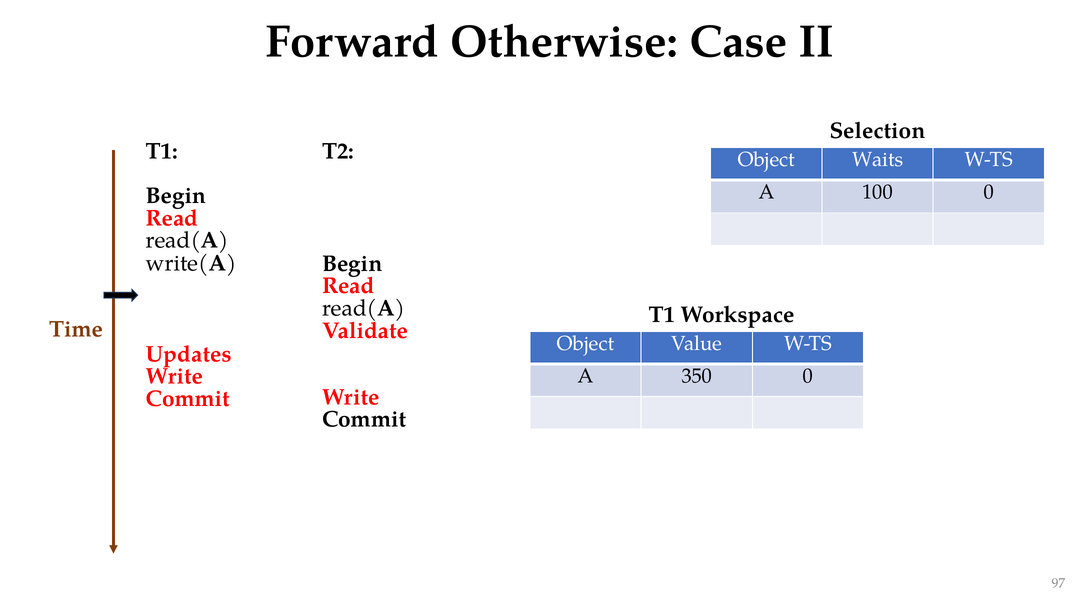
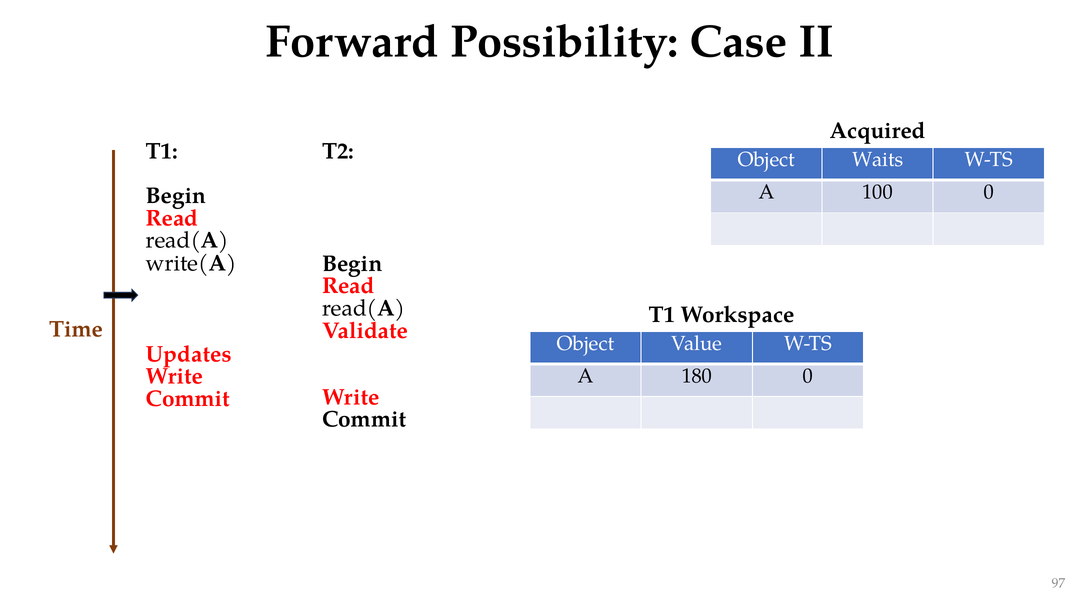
Otherwise: Otherwise -> Possibility
Selection: Selection -> Acquired
350: 350 -> 180
